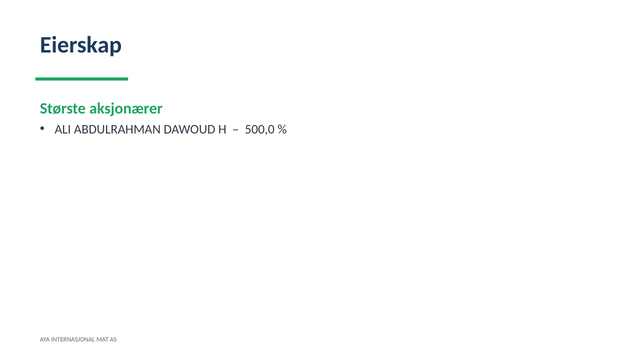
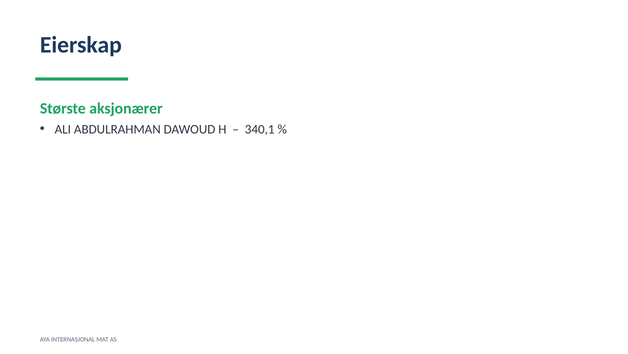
500,0: 500,0 -> 340,1
